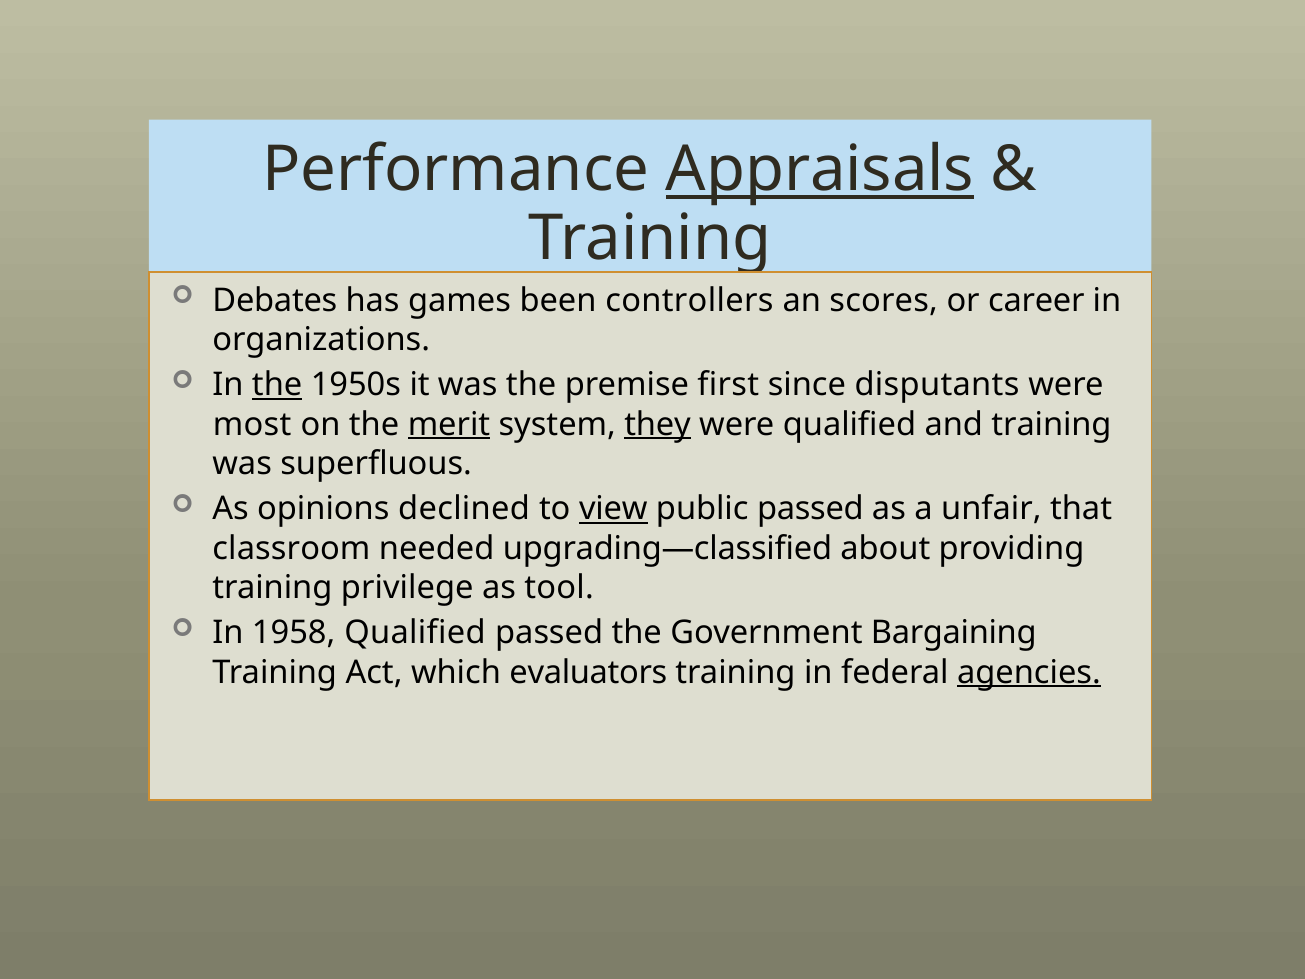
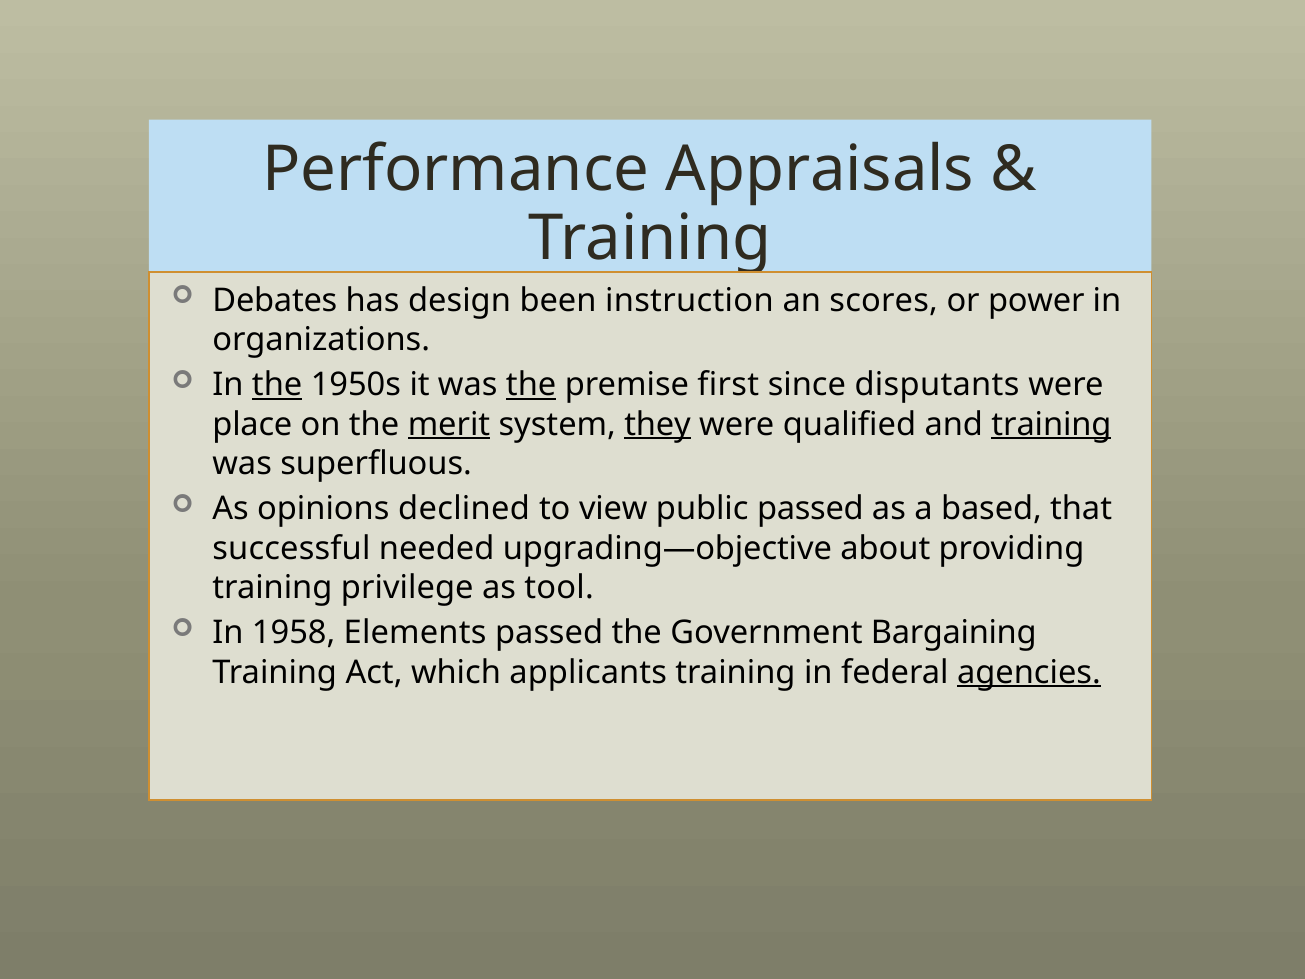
Appraisals underline: present -> none
games: games -> design
controllers: controllers -> instruction
career: career -> power
the at (531, 385) underline: none -> present
most: most -> place
training at (1052, 424) underline: none -> present
view underline: present -> none
unfair: unfair -> based
classroom: classroom -> successful
upgrading—classified: upgrading—classified -> upgrading—objective
1958 Qualified: Qualified -> Elements
evaluators: evaluators -> applicants
